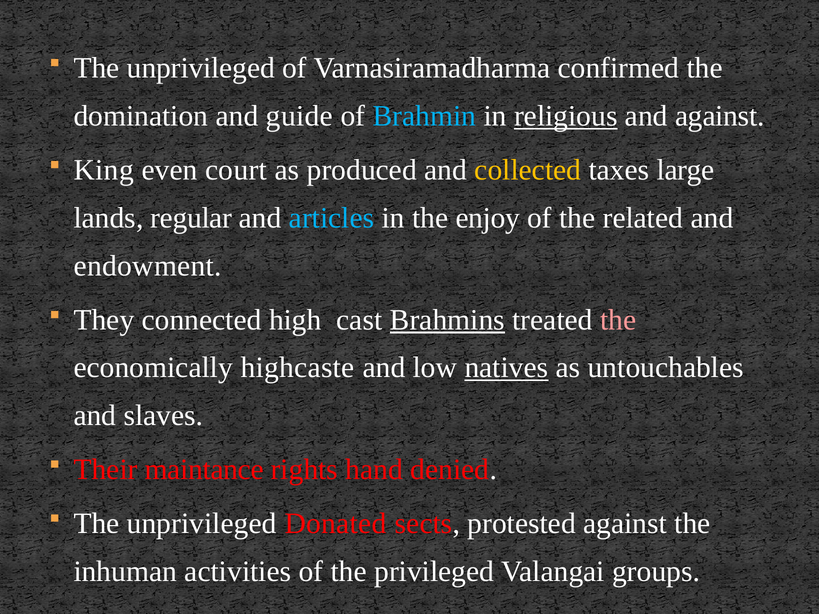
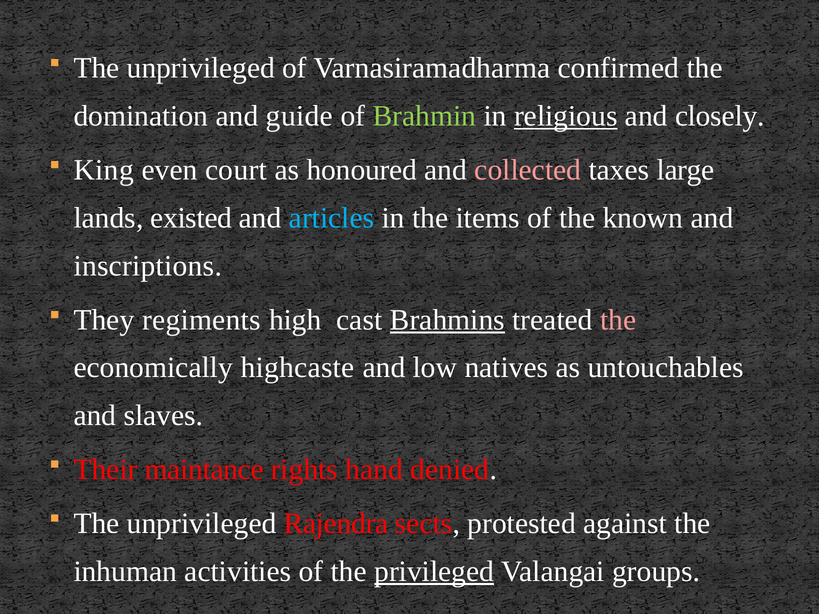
Brahmin colour: light blue -> light green
and against: against -> closely
produced: produced -> honoured
collected colour: yellow -> pink
regular: regular -> existed
enjoy: enjoy -> items
related: related -> known
endowment: endowment -> inscriptions
connected: connected -> regiments
natives underline: present -> none
Donated: Donated -> Rajendra
privileged underline: none -> present
